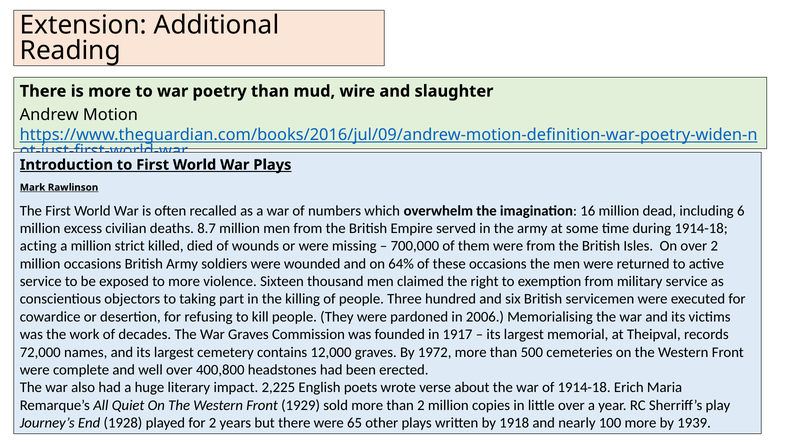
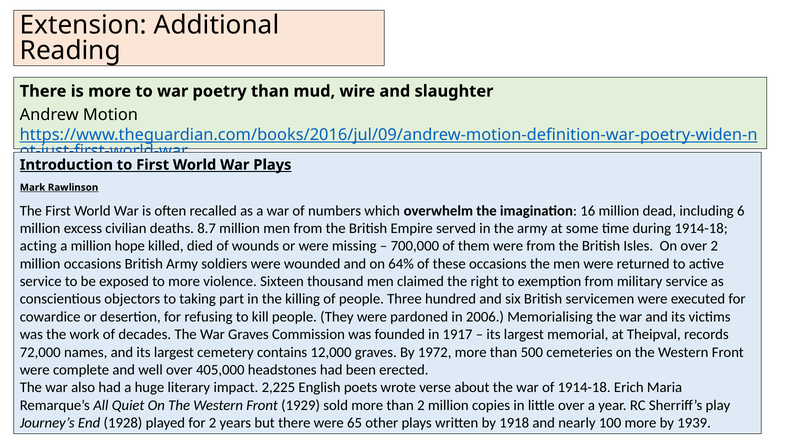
strict: strict -> hope
400,800: 400,800 -> 405,000
